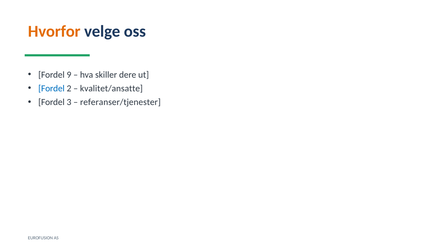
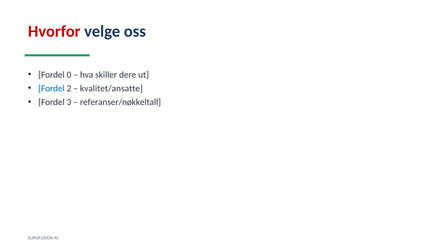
Hvorfor colour: orange -> red
9: 9 -> 0
referanser/tjenester: referanser/tjenester -> referanser/nøkkeltall
